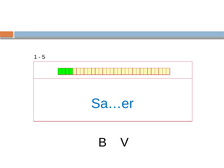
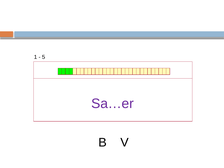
Sa…er colour: blue -> purple
